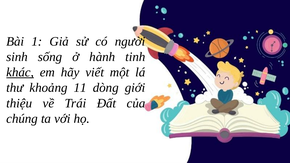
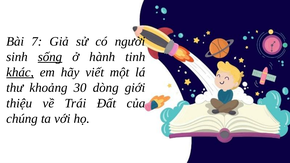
1: 1 -> 7
sống underline: none -> present
11: 11 -> 30
